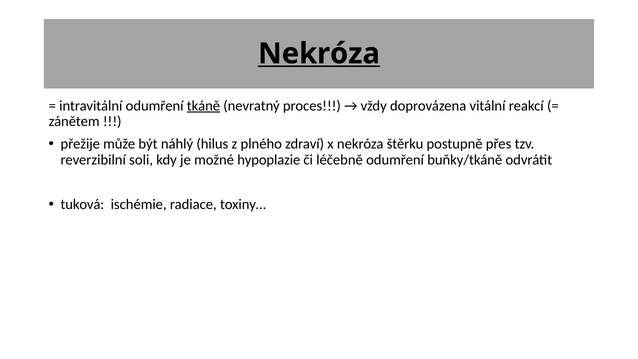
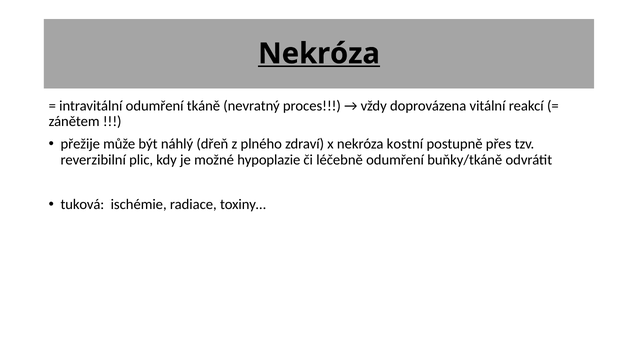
tkáně underline: present -> none
hilus: hilus -> dřeň
štěrku: štěrku -> kostní
soli: soli -> plic
